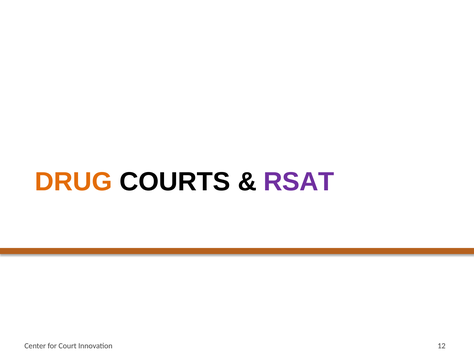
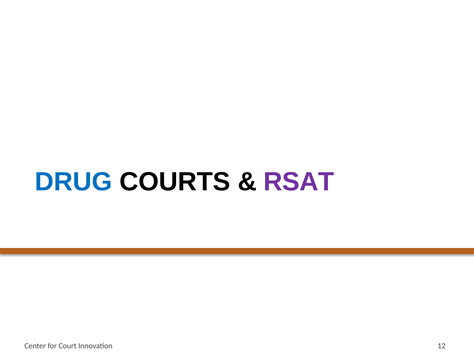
DRUG colour: orange -> blue
